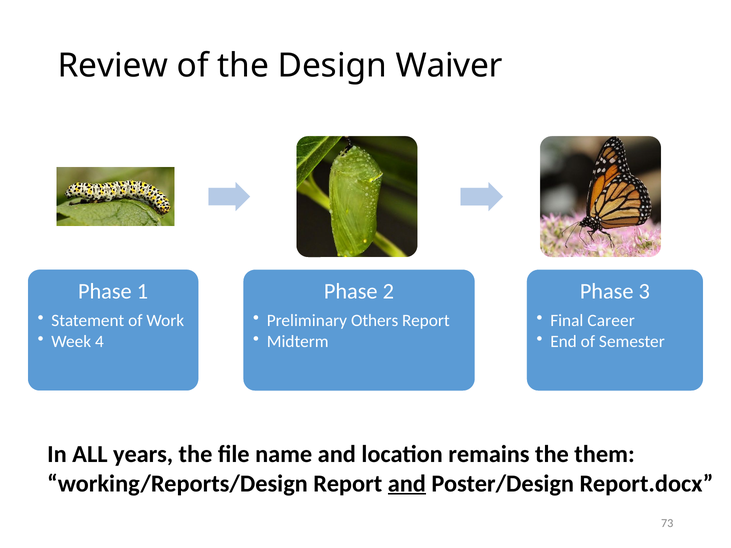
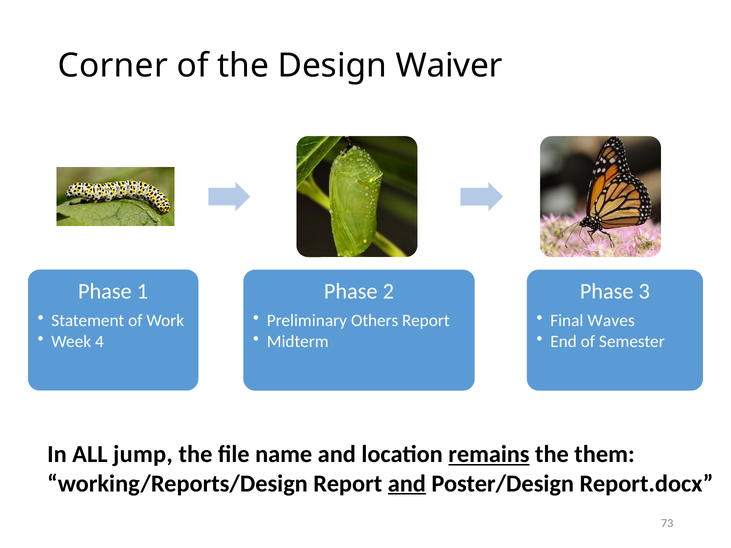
Review: Review -> Corner
Career: Career -> Waves
years: years -> jump
remains underline: none -> present
